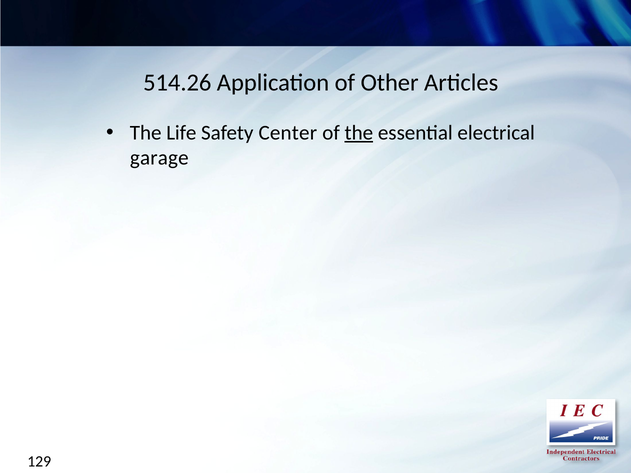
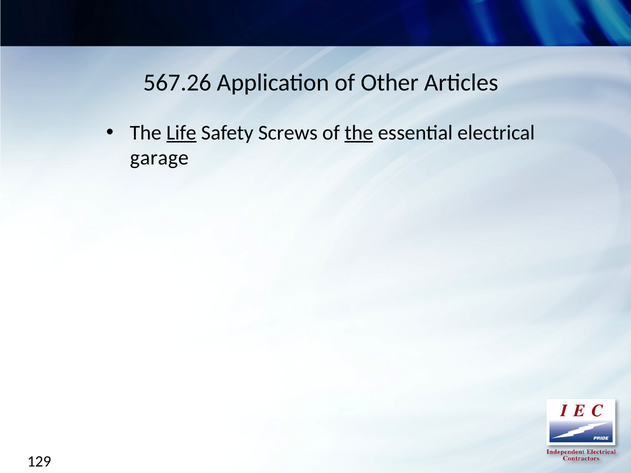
514.26: 514.26 -> 567.26
Life underline: none -> present
Center: Center -> Screws
